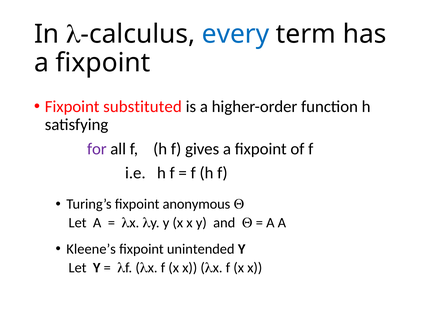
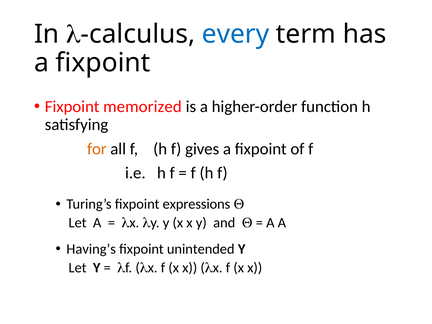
substituted: substituted -> memorized
for colour: purple -> orange
anonymous: anonymous -> expressions
Kleene’s: Kleene’s -> Having’s
